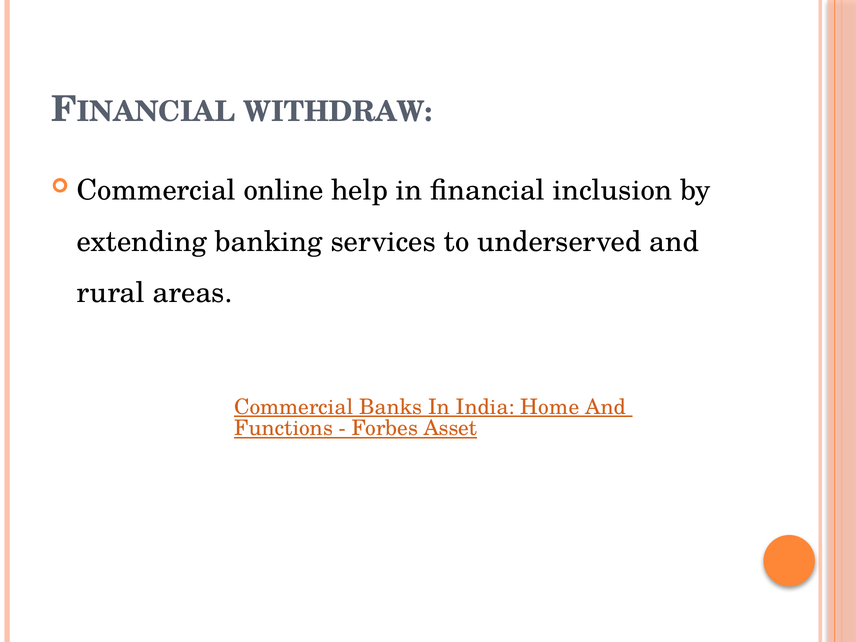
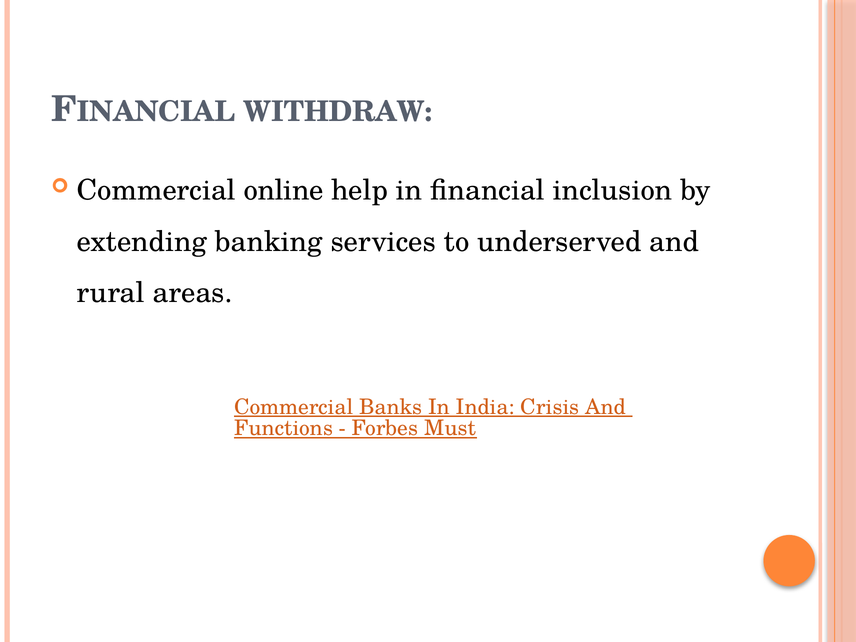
Home: Home -> Crisis
Asset: Asset -> Must
